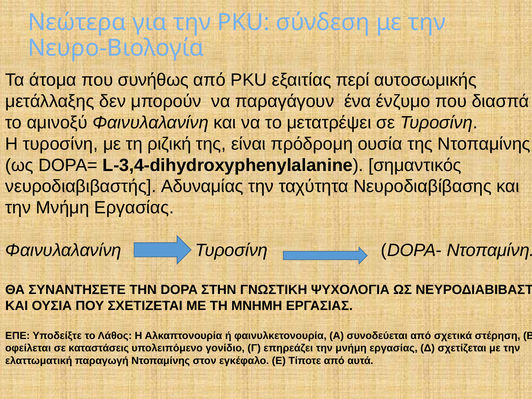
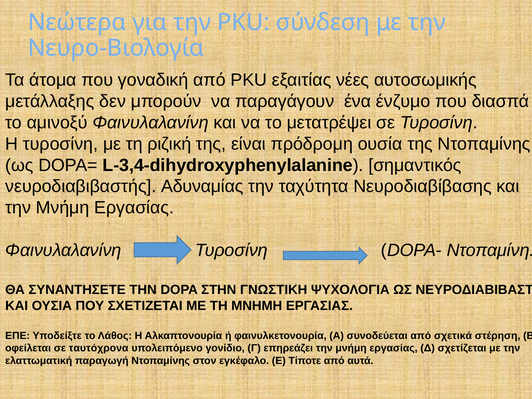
συνήθως: συνήθως -> γοναδική
περί: περί -> νέες
καταστάσεις: καταστάσεις -> ταυτόχρονα
